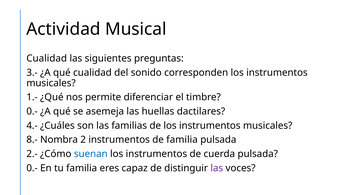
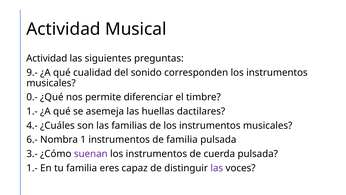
Cualidad at (47, 58): Cualidad -> Actividad
3.-: 3.- -> 9.-
1.-: 1.- -> 0.-
0.- at (32, 111): 0.- -> 1.-
8.-: 8.- -> 6.-
2: 2 -> 1
2.-: 2.- -> 3.-
suenan colour: blue -> purple
0.- at (32, 168): 0.- -> 1.-
